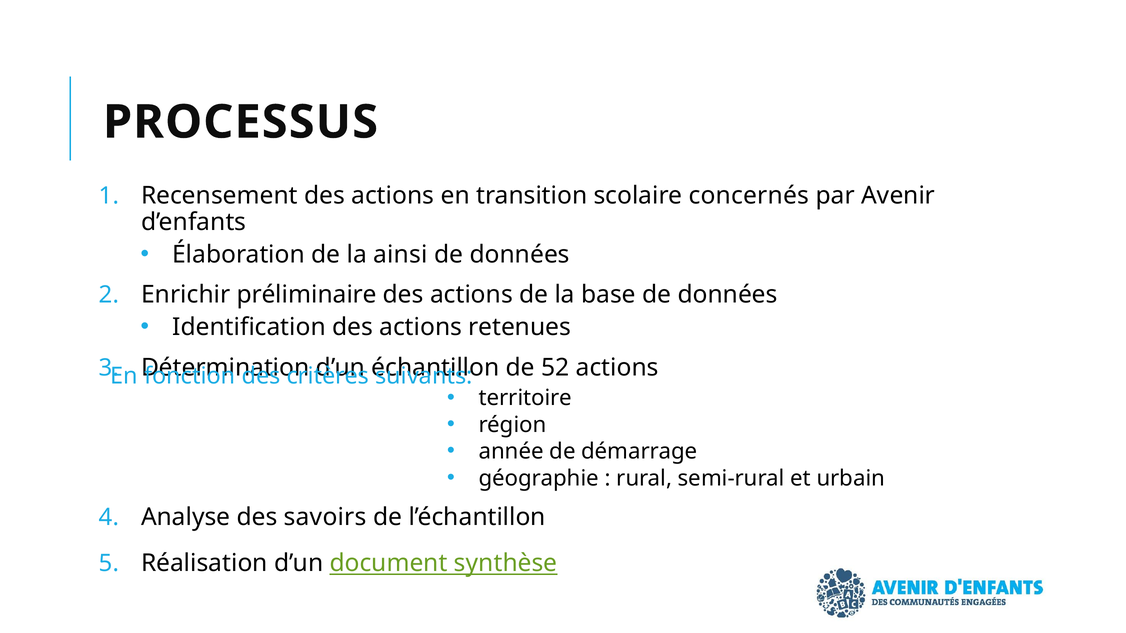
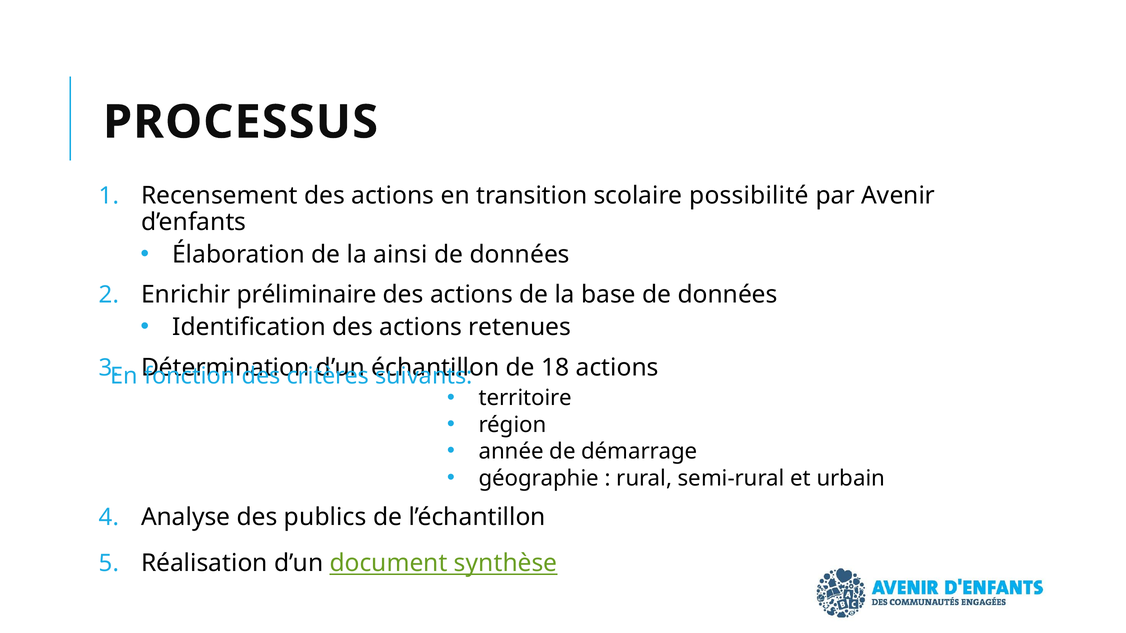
concernés: concernés -> possibilité
52: 52 -> 18
savoirs: savoirs -> publics
